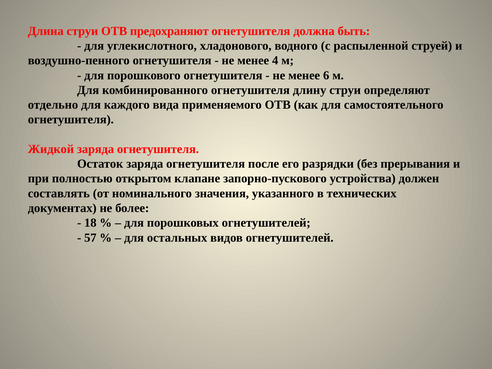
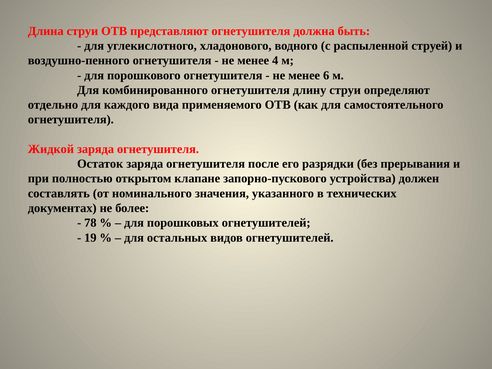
предохраняют: предохраняют -> представляют
18: 18 -> 78
57: 57 -> 19
